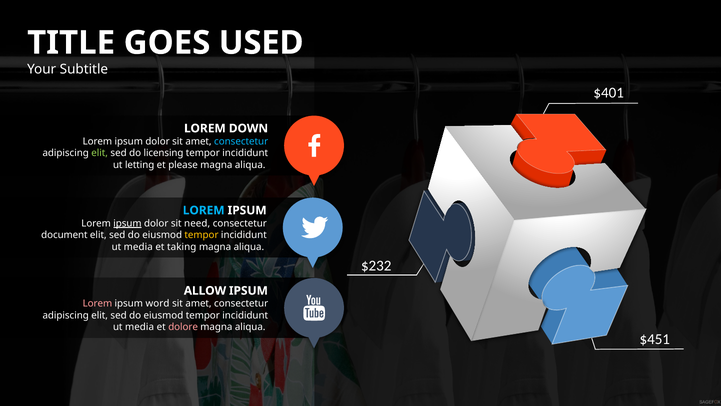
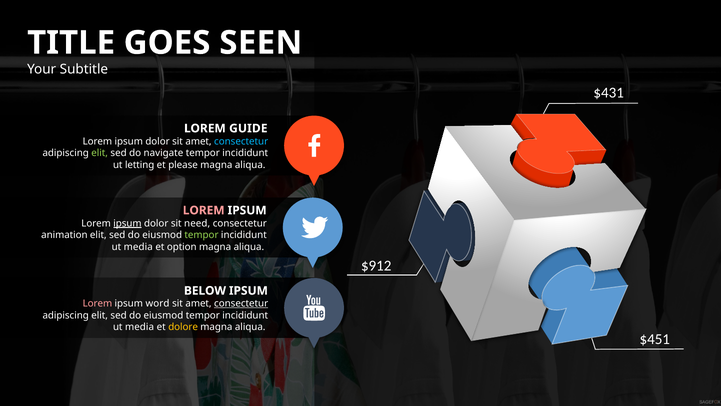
USED: USED -> SEEN
$401: $401 -> $431
DOWN: DOWN -> GUIDE
licensing: licensing -> navigate
LOREM at (204, 210) colour: light blue -> pink
document: document -> animation
tempor at (202, 235) colour: yellow -> light green
taking: taking -> option
$232: $232 -> $912
ALLOW: ALLOW -> BELOW
consectetur at (241, 303) underline: none -> present
dolore colour: pink -> yellow
